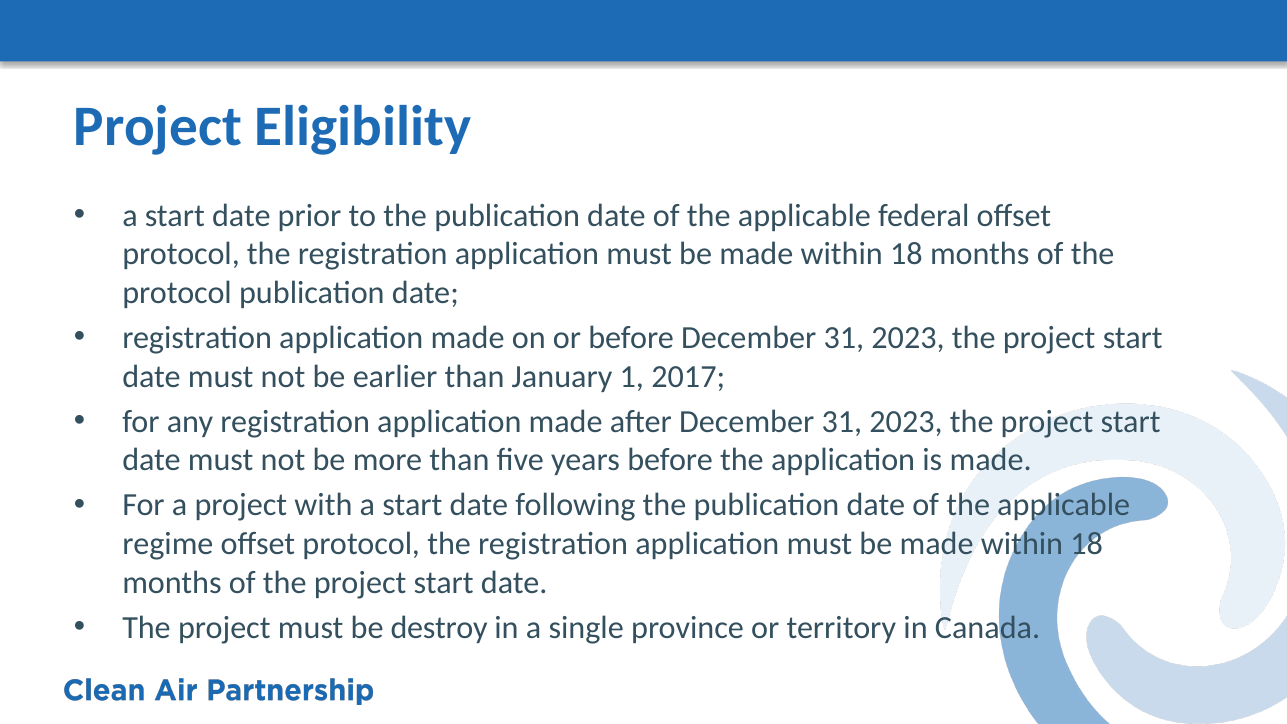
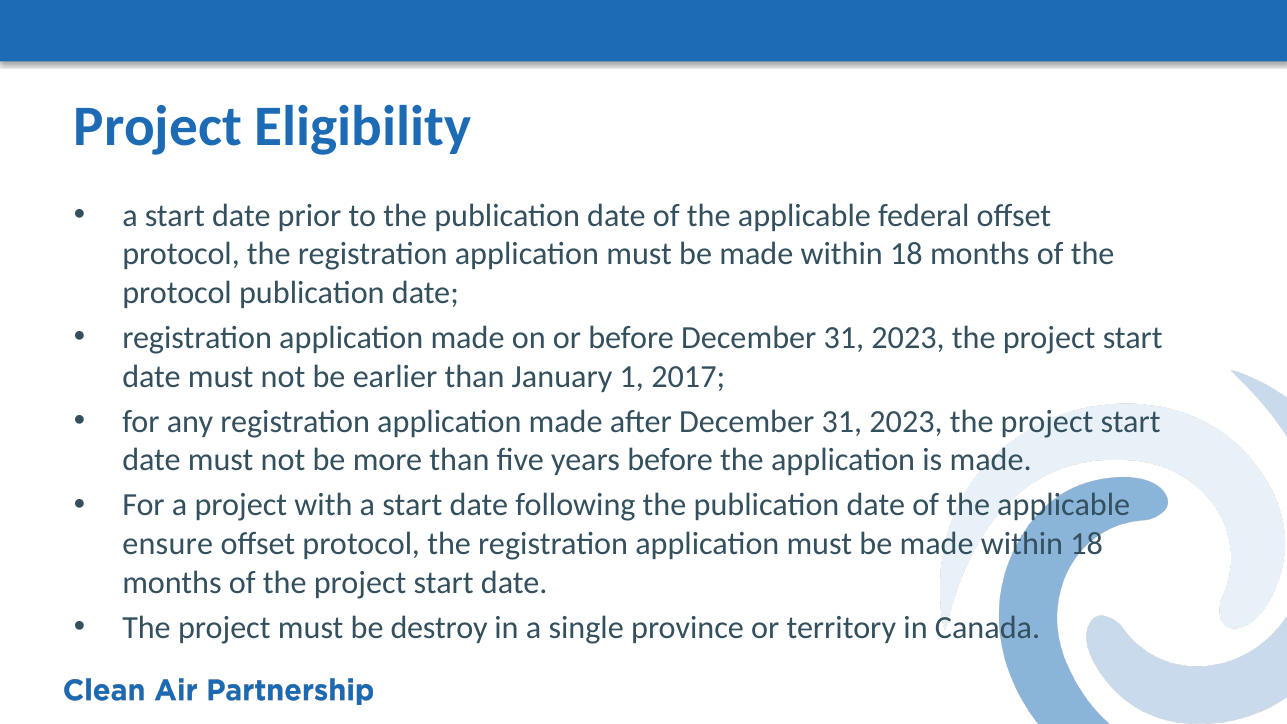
regime: regime -> ensure
